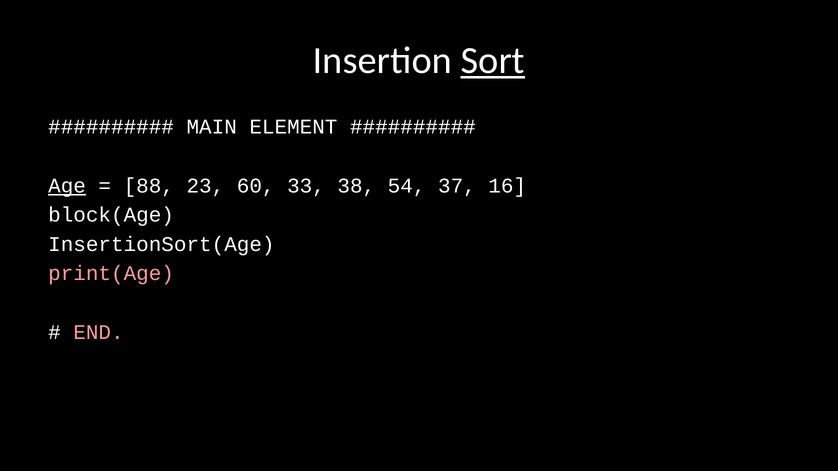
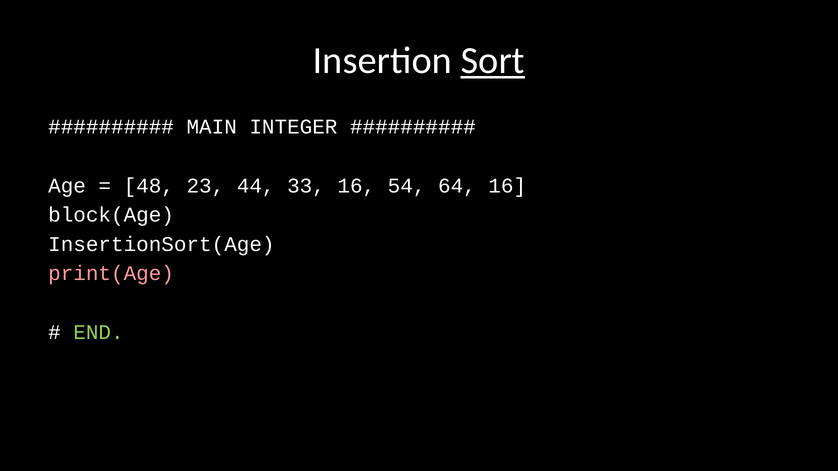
ELEMENT: ELEMENT -> INTEGER
Age underline: present -> none
88: 88 -> 48
60: 60 -> 44
33 38: 38 -> 16
37: 37 -> 64
END colour: pink -> light green
